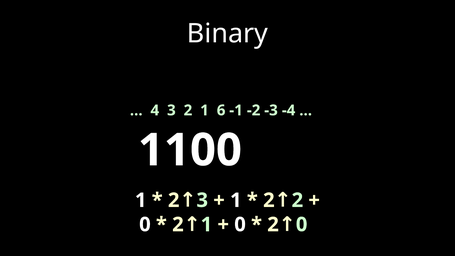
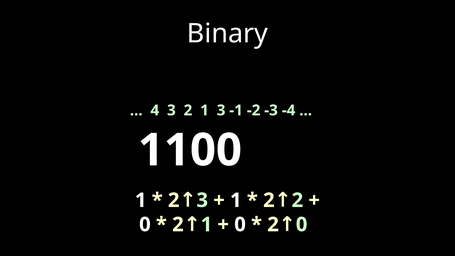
1 6: 6 -> 3
